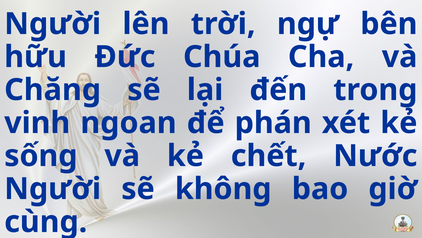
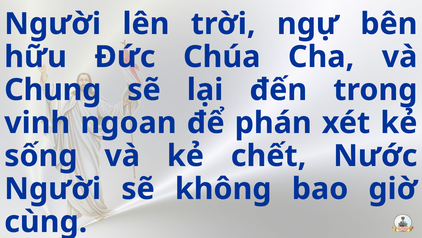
Chăng: Chăng -> Chung
